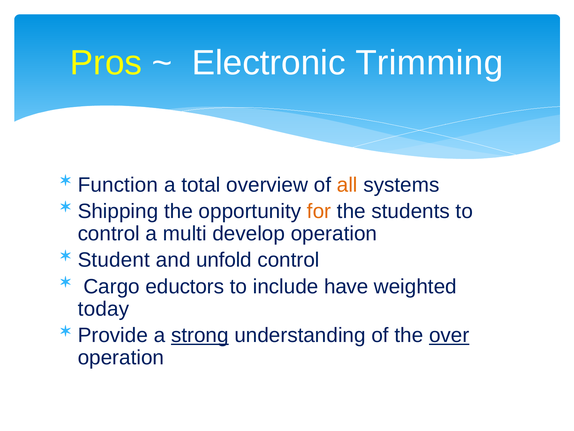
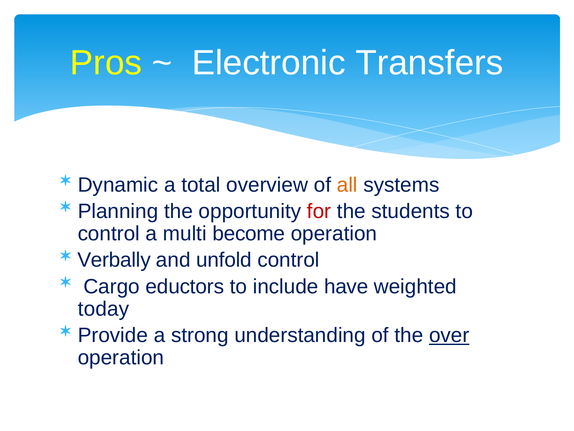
Trimming: Trimming -> Transfers
Function: Function -> Dynamic
Shipping: Shipping -> Planning
for colour: orange -> red
develop: develop -> become
Student: Student -> Verbally
strong underline: present -> none
